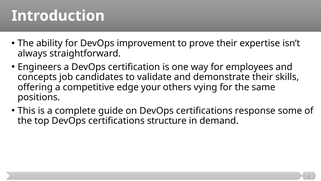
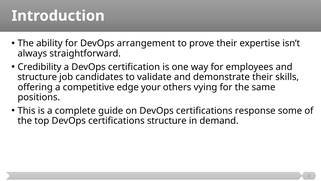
improvement: improvement -> arrangement
Engineers: Engineers -> Credibility
concepts at (37, 77): concepts -> structure
